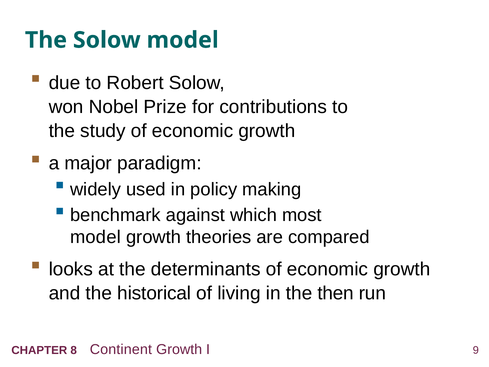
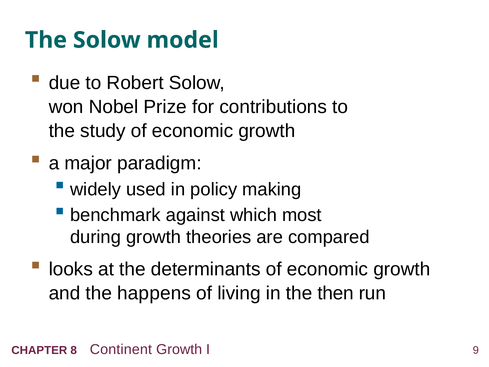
model at (95, 237): model -> during
historical: historical -> happens
